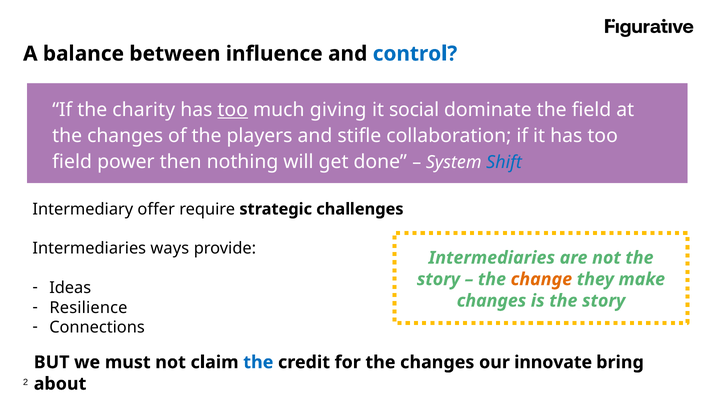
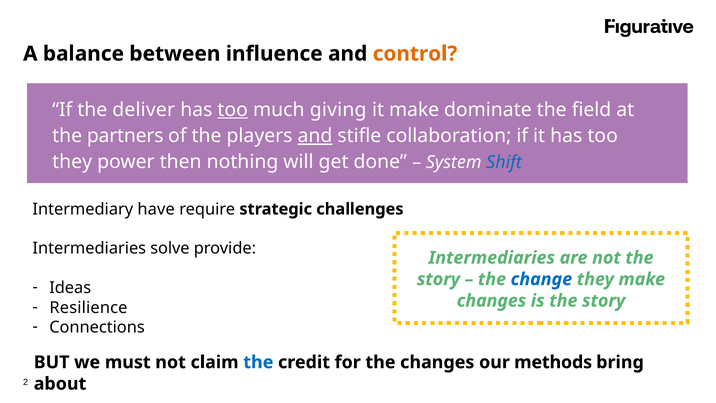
control colour: blue -> orange
charity: charity -> deliver
it social: social -> make
changes at (125, 136): changes -> partners
and at (315, 136) underline: none -> present
field at (72, 162): field -> they
offer: offer -> have
ways: ways -> solve
change colour: orange -> blue
innovate: innovate -> methods
